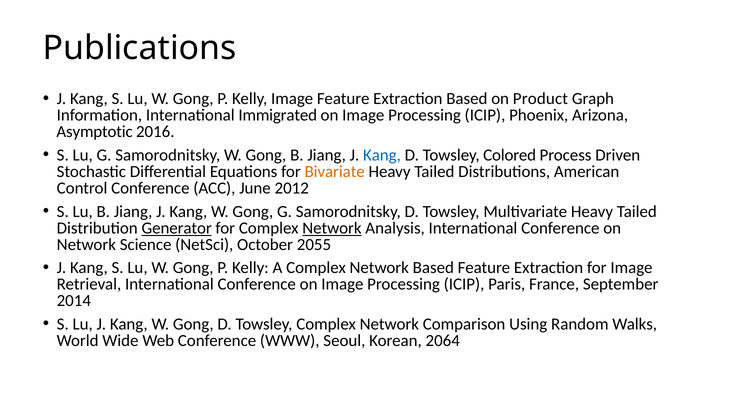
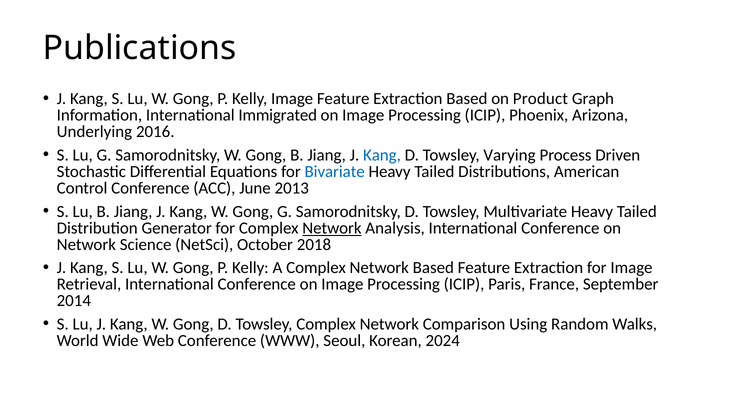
Asymptotic: Asymptotic -> Underlying
Colored: Colored -> Varying
Bivariate colour: orange -> blue
2012: 2012 -> 2013
Generator underline: present -> none
2055: 2055 -> 2018
2064: 2064 -> 2024
